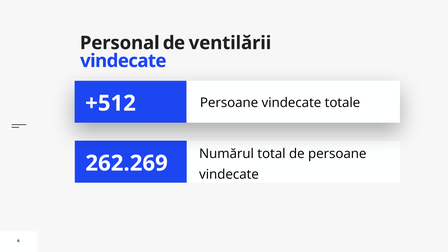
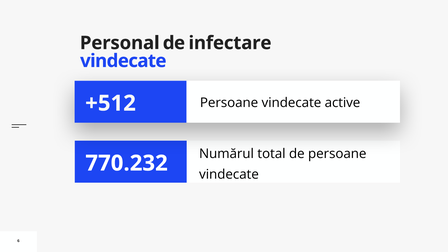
ventilării: ventilării -> infectare
totale: totale -> active
262.269: 262.269 -> 770.232
